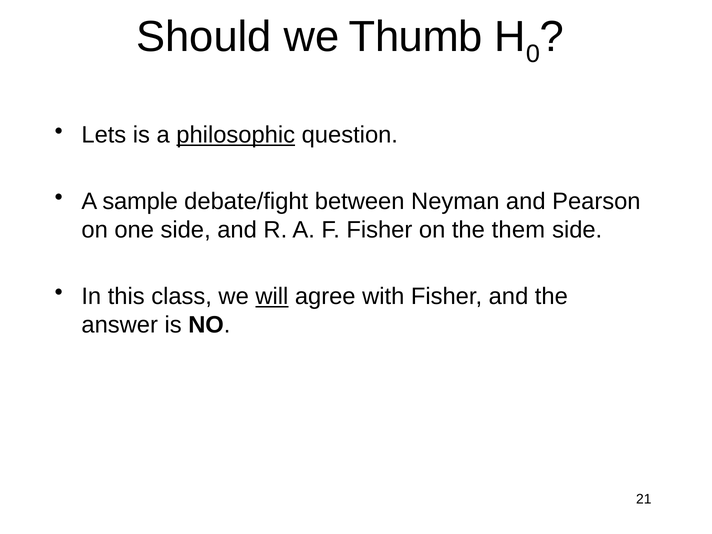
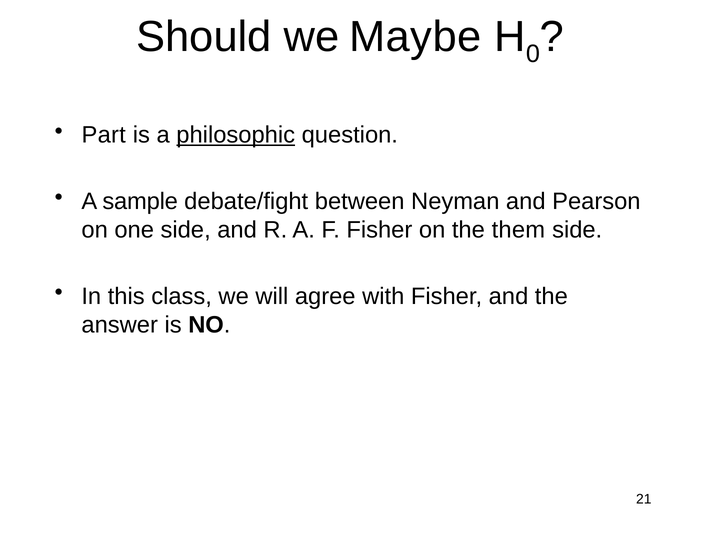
Thumb: Thumb -> Maybe
Lets: Lets -> Part
will underline: present -> none
